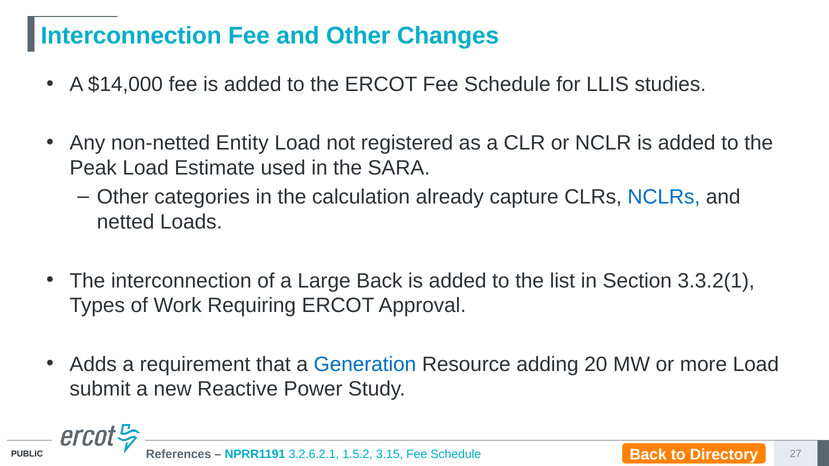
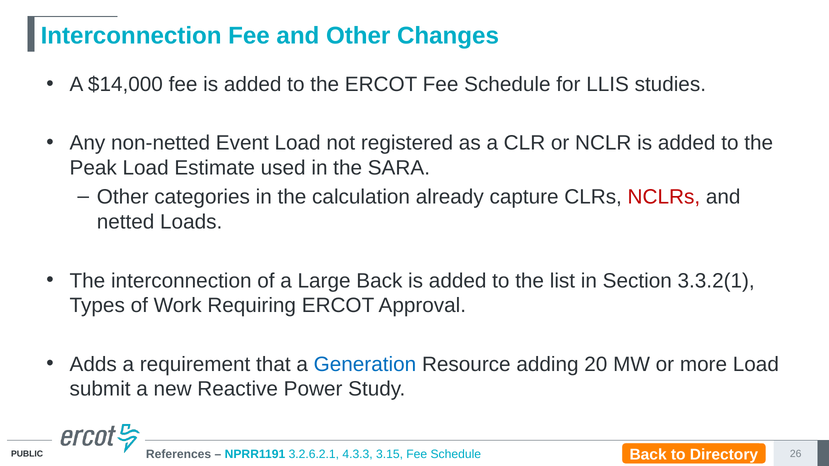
Entity: Entity -> Event
NCLRs colour: blue -> red
1.5.2: 1.5.2 -> 4.3.3
27: 27 -> 26
